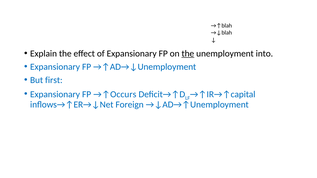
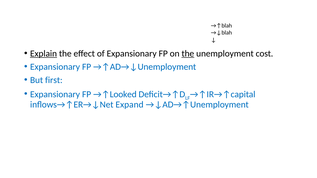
Explain underline: none -> present
into: into -> cost
→↑Occurs: →↑Occurs -> →↑Looked
Foreign: Foreign -> Expand
